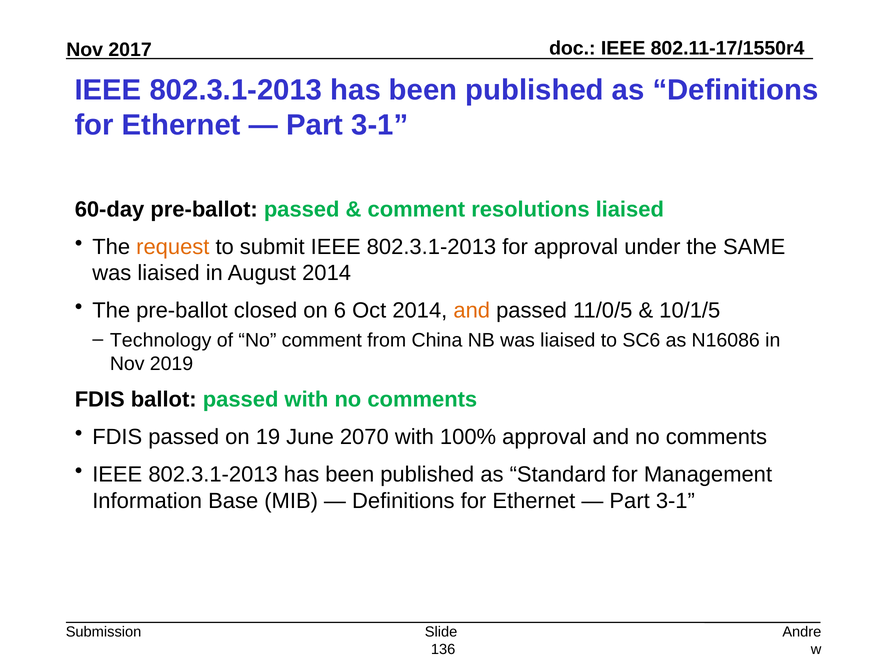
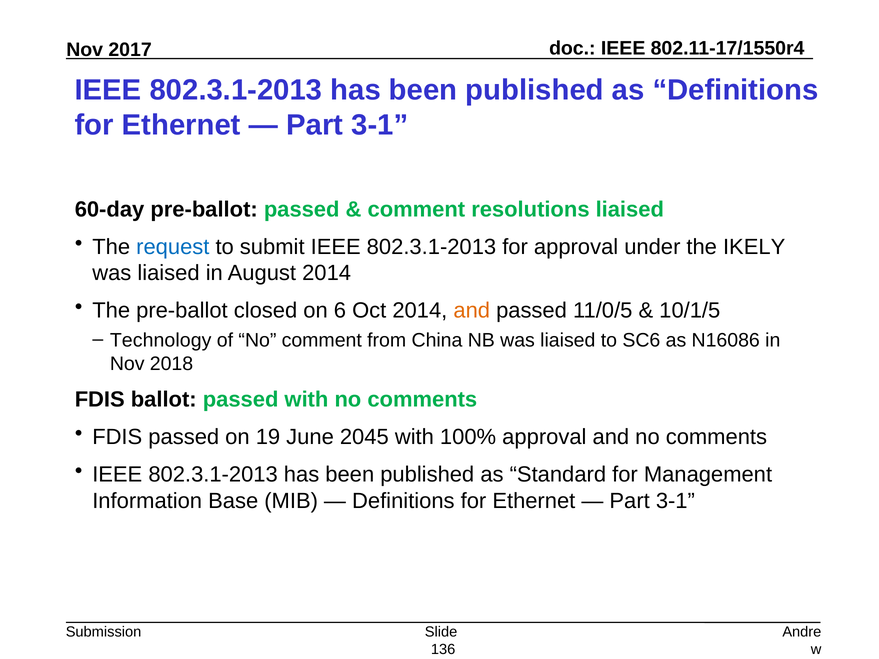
request colour: orange -> blue
SAME: SAME -> IKELY
2019: 2019 -> 2018
2070: 2070 -> 2045
